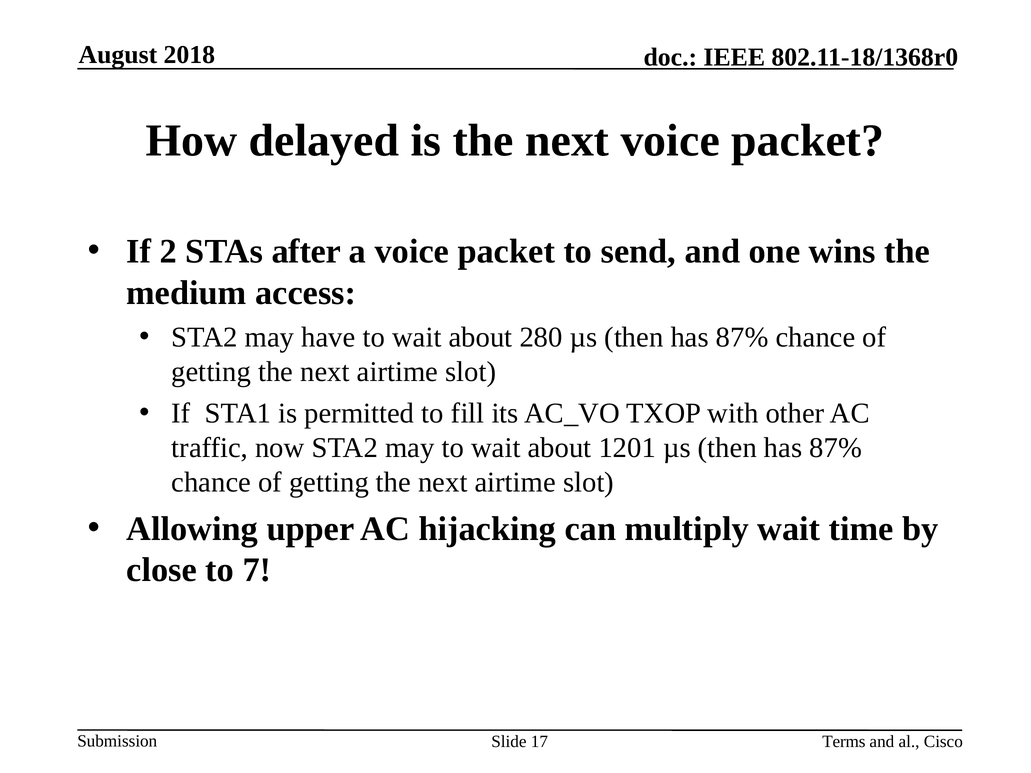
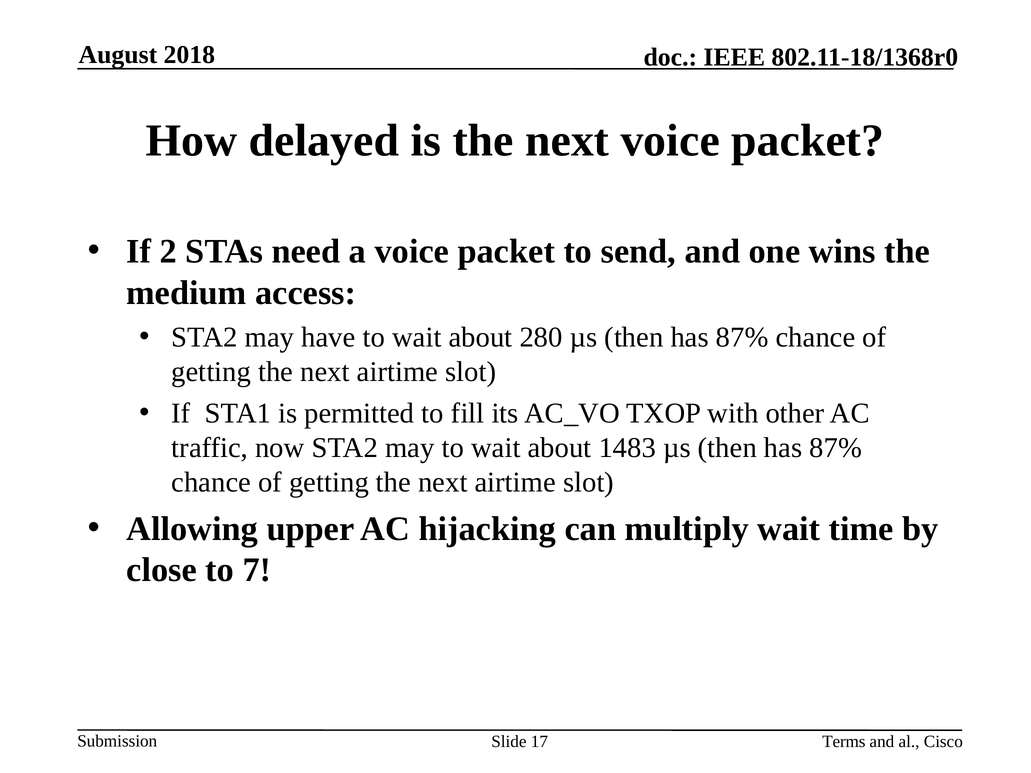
after: after -> need
1201: 1201 -> 1483
